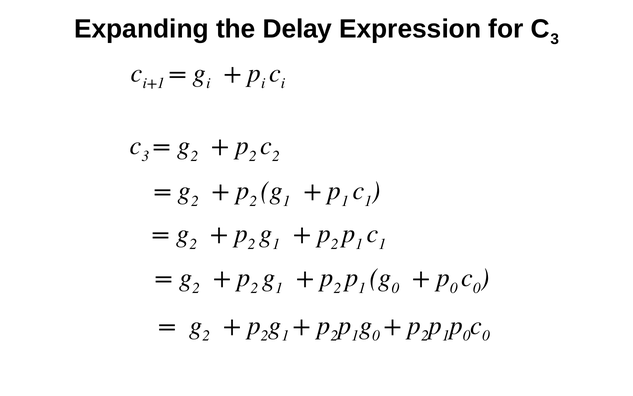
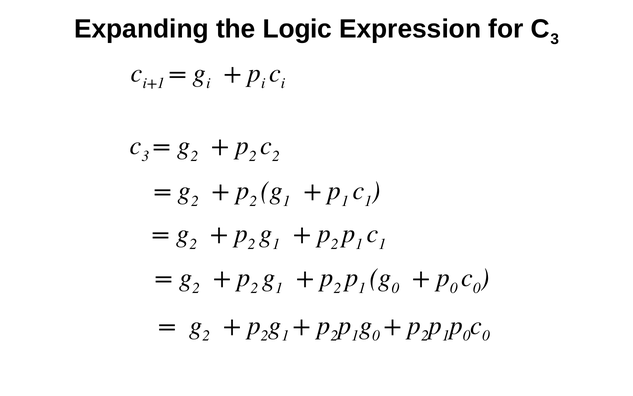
Delay: Delay -> Logic
